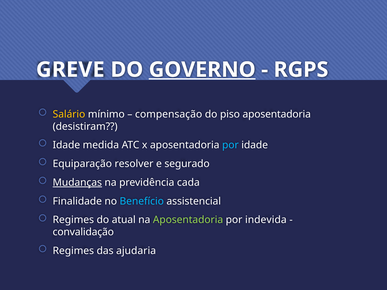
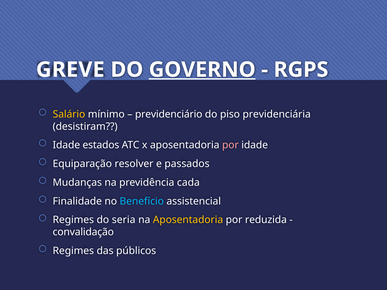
compensação: compensação -> previdenciário
piso aposentadoria: aposentadoria -> previdenciária
medida: medida -> estados
por at (230, 145) colour: light blue -> pink
segurado: segurado -> passados
Mudanças underline: present -> none
atual: atual -> seria
Aposentadoria at (188, 220) colour: light green -> yellow
indevida: indevida -> reduzida
ajudaria: ajudaria -> públicos
